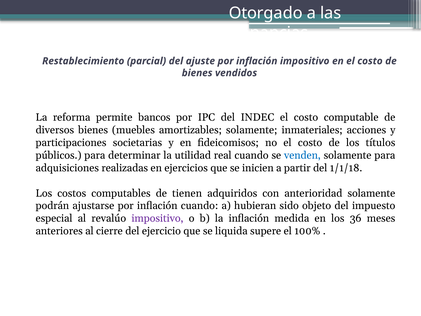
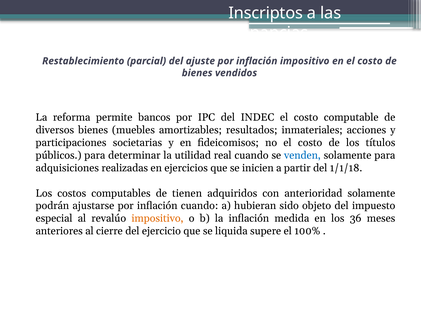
Otorgado: Otorgado -> Inscriptos
amortizables solamente: solamente -> resultados
impositivo at (157, 218) colour: purple -> orange
